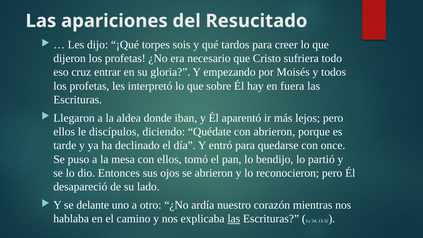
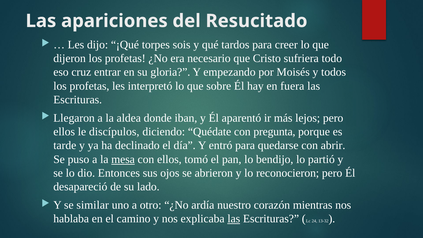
con abrieron: abrieron -> pregunta
once: once -> abrir
mesa underline: none -> present
delante: delante -> similar
